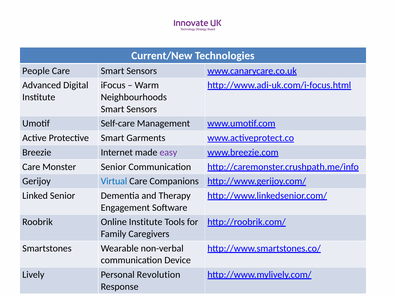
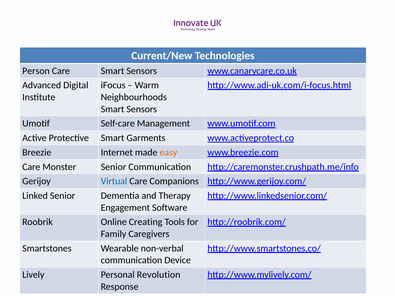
People: People -> Person
easy colour: purple -> orange
Online Institute: Institute -> Creating
